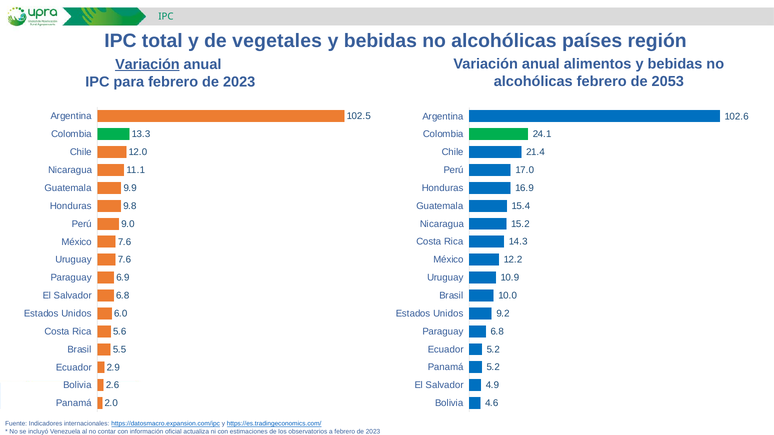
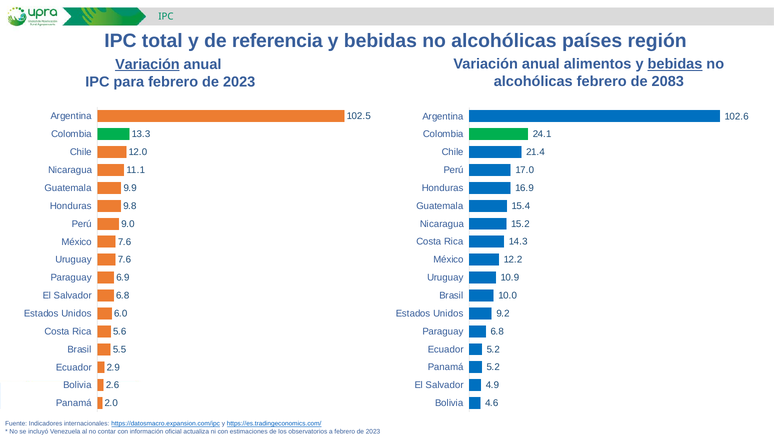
vegetales: vegetales -> referencia
bebidas at (675, 64) underline: none -> present
2053: 2053 -> 2083
